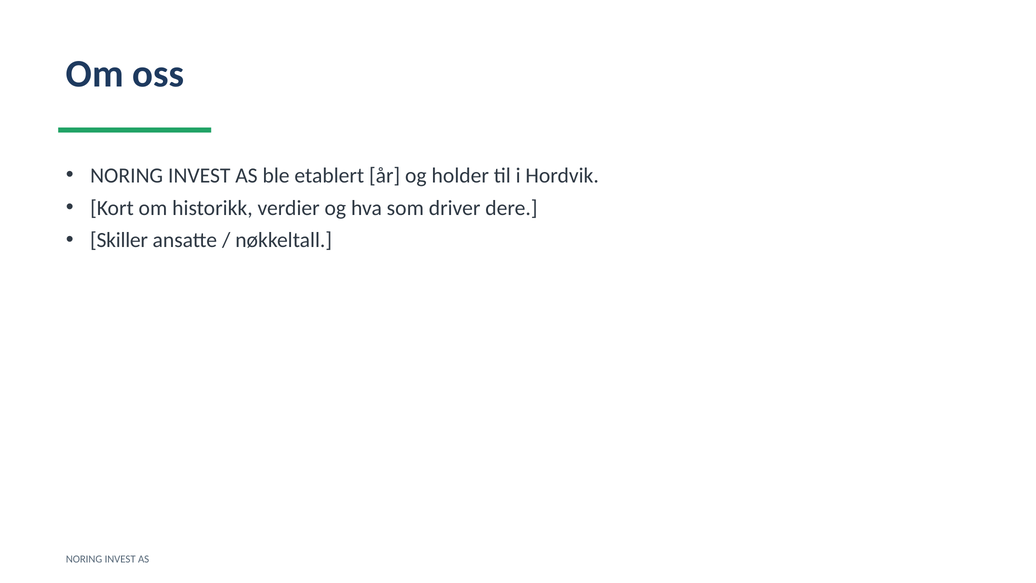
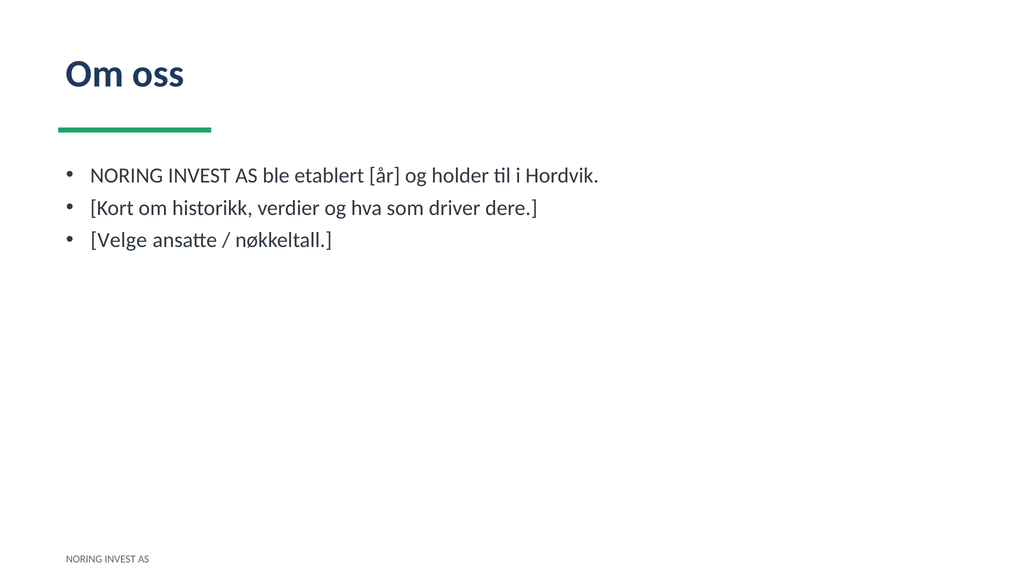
Skiller: Skiller -> Velge
